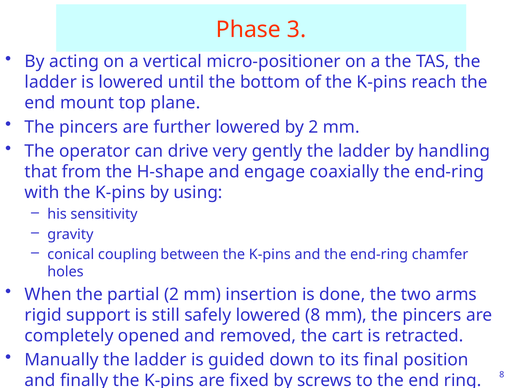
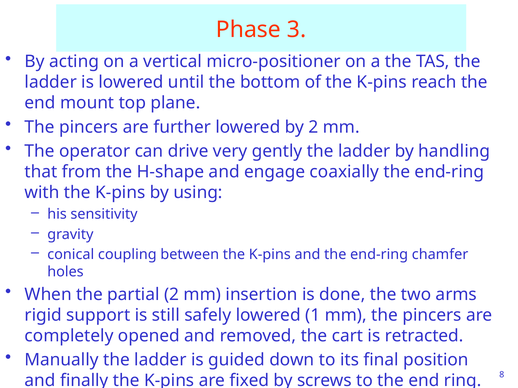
lowered 8: 8 -> 1
